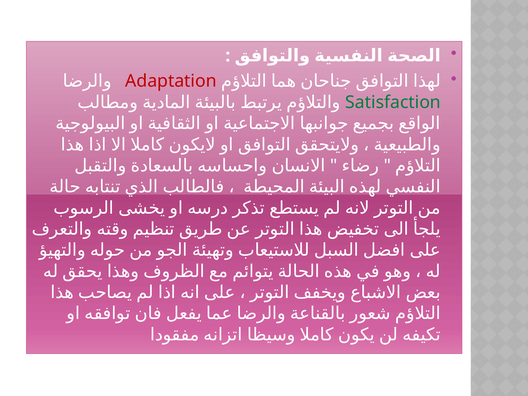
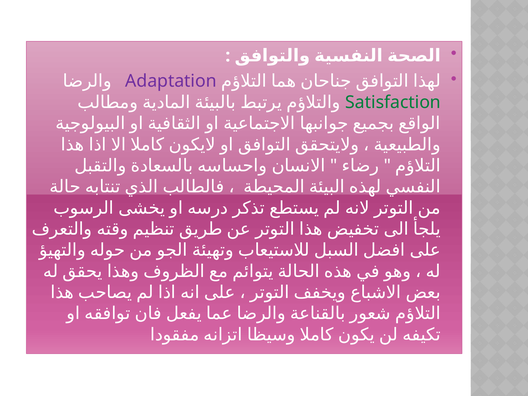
Adaptation colour: red -> purple
